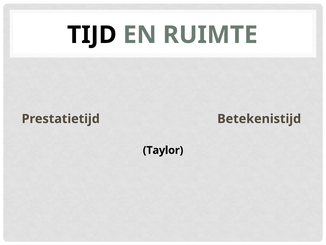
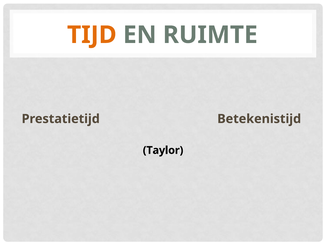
TIJD colour: black -> orange
